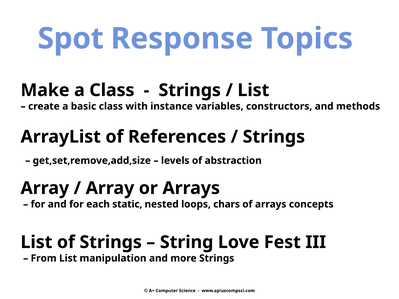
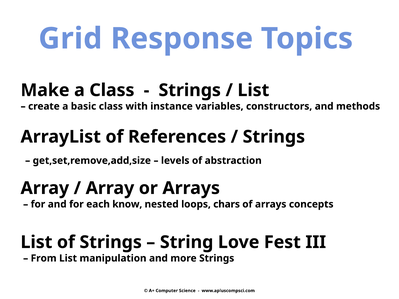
Spot: Spot -> Grid
static: static -> know
